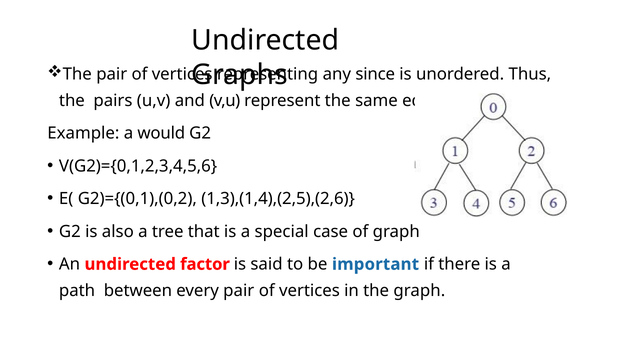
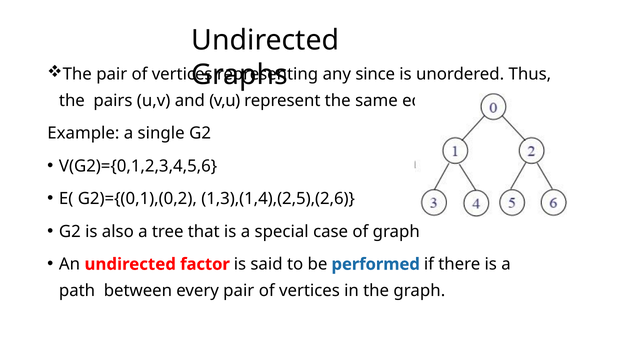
would: would -> single
important: important -> performed
